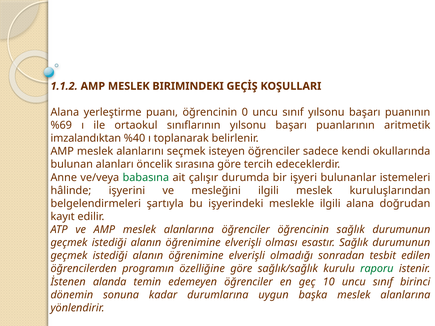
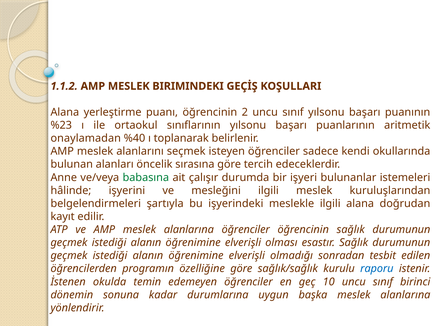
0: 0 -> 2
%69: %69 -> %23
imzalandıktan: imzalandıktan -> onaylamadan
raporu colour: green -> blue
alanda: alanda -> okulda
